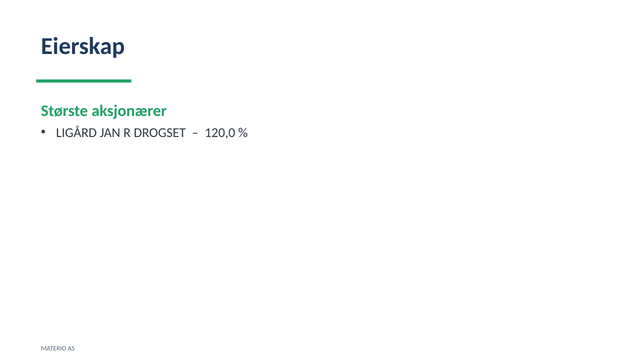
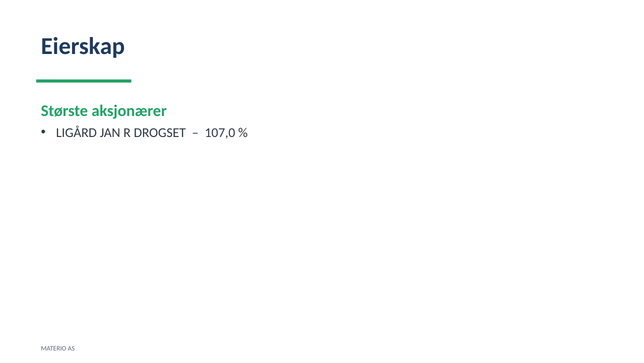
120,0: 120,0 -> 107,0
